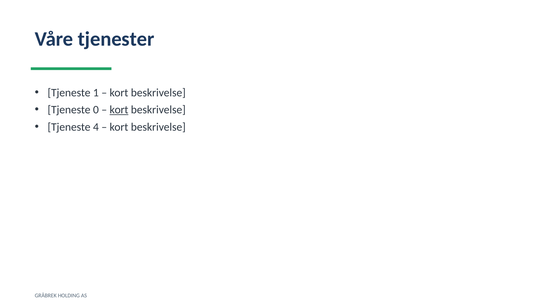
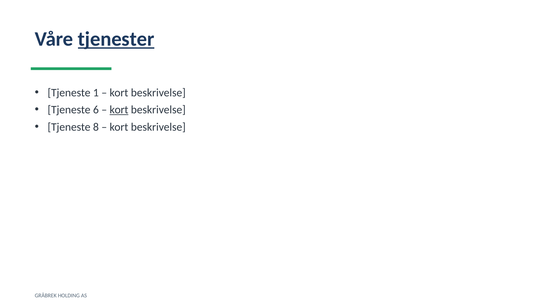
tjenester underline: none -> present
0: 0 -> 6
4: 4 -> 8
